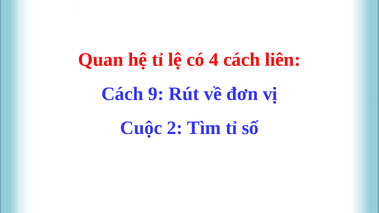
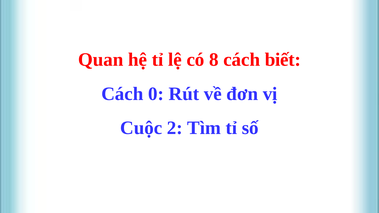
4: 4 -> 8
liên: liên -> biết
9: 9 -> 0
